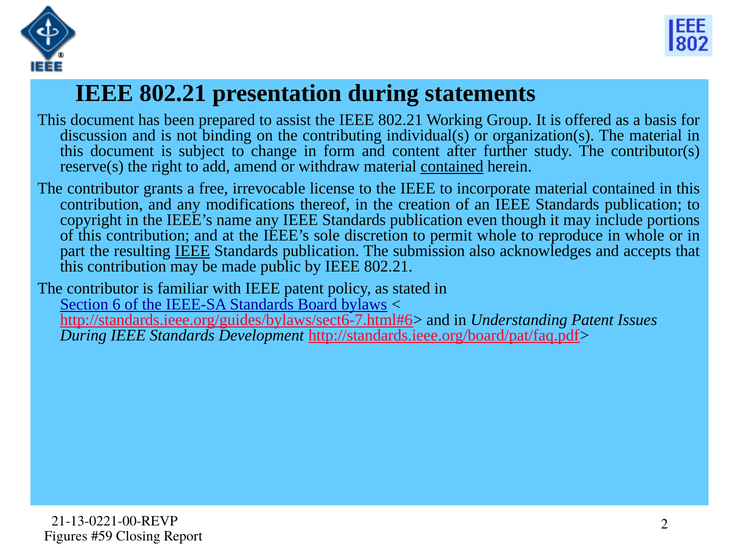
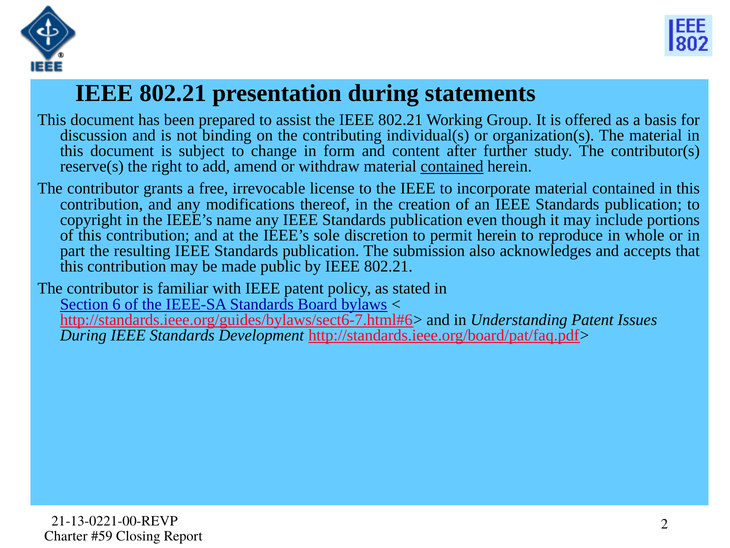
permit whole: whole -> herein
IEEE at (192, 251) underline: present -> none
Figures: Figures -> Charter
